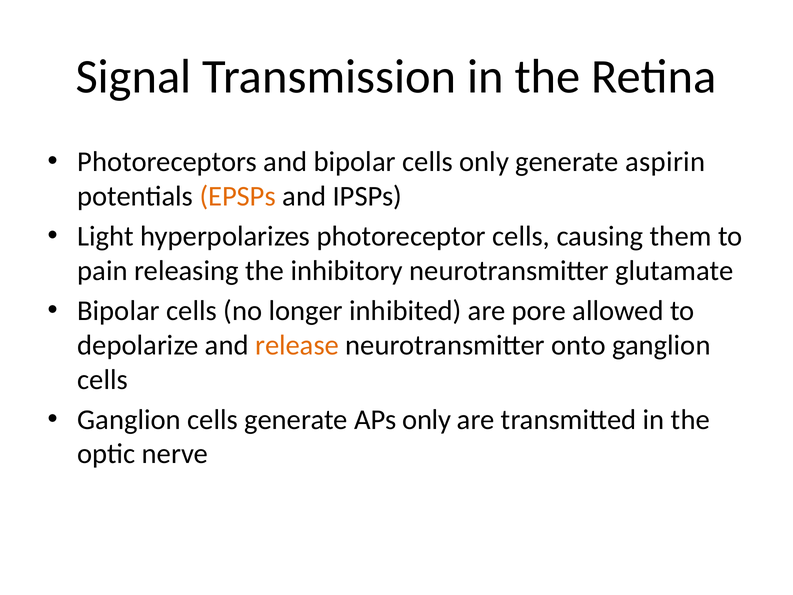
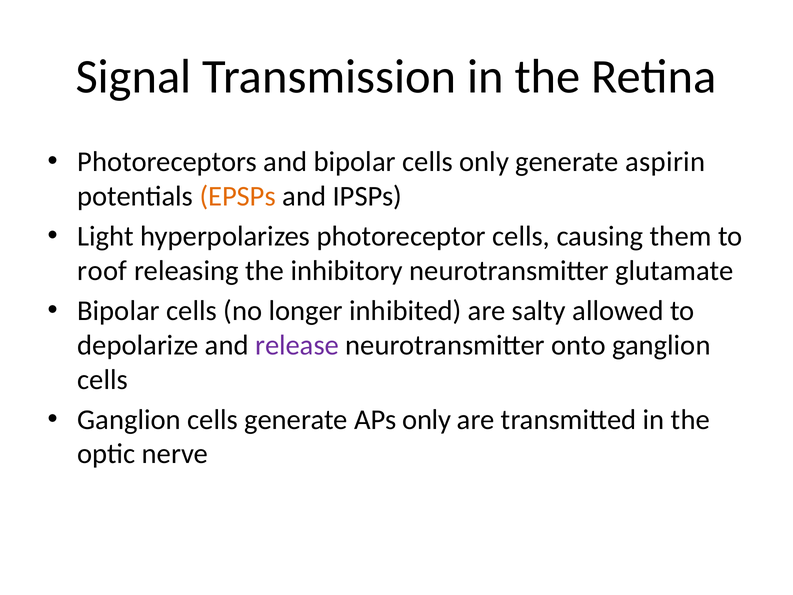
pain: pain -> roof
pore: pore -> salty
release colour: orange -> purple
